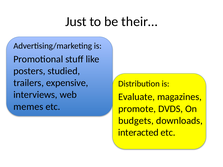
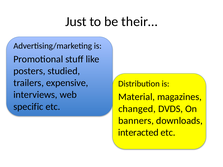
Evaluate: Evaluate -> Material
memes: memes -> specific
promote: promote -> changed
budgets: budgets -> banners
